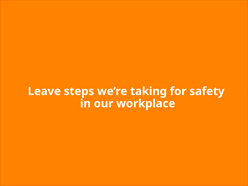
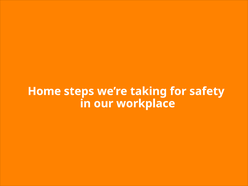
Leave: Leave -> Home
